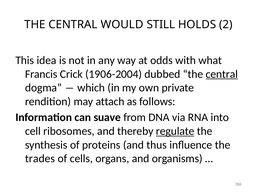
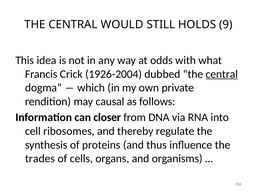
2: 2 -> 9
1906-2004: 1906-2004 -> 1926-2004
attach: attach -> causal
suave: suave -> closer
regulate underline: present -> none
